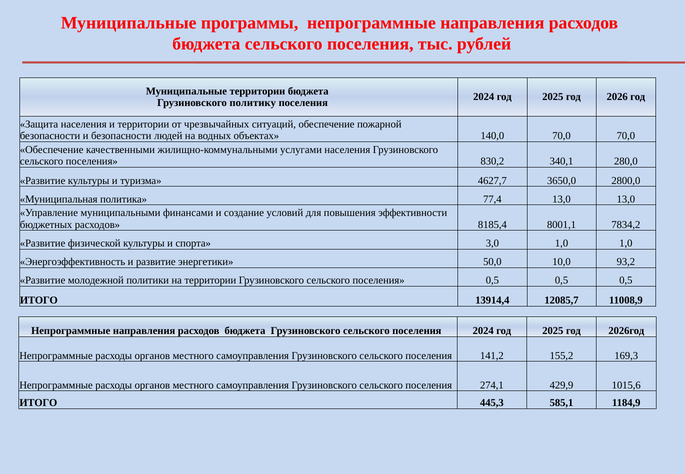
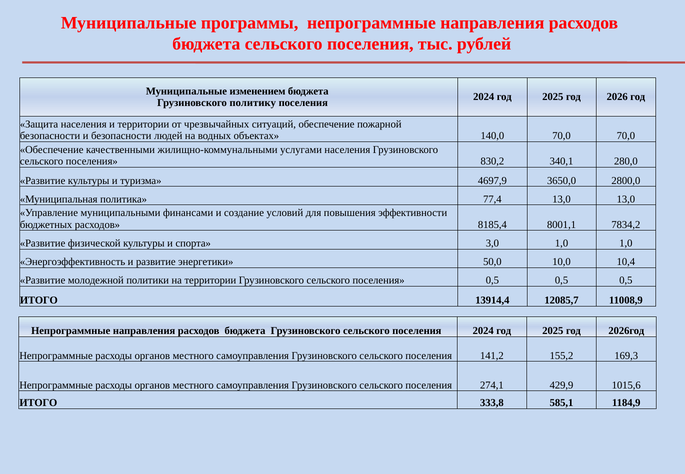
Муниципальные территории: территории -> изменением
4627,7: 4627,7 -> 4697,9
93,2: 93,2 -> 10,4
445,3: 445,3 -> 333,8
